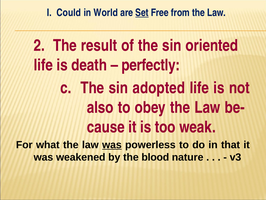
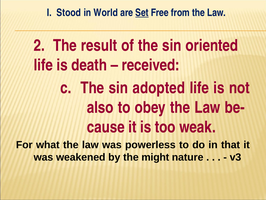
Could: Could -> Stood
perfectly: perfectly -> received
was at (112, 144) underline: present -> none
blood: blood -> might
